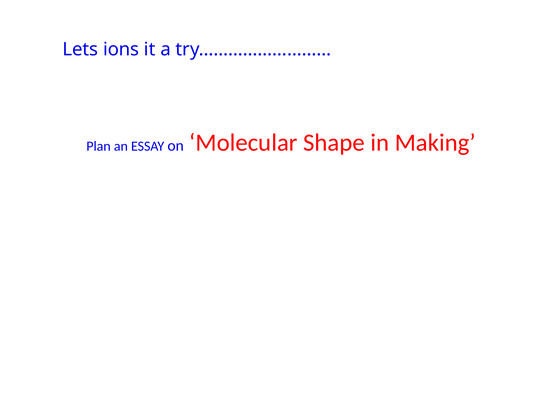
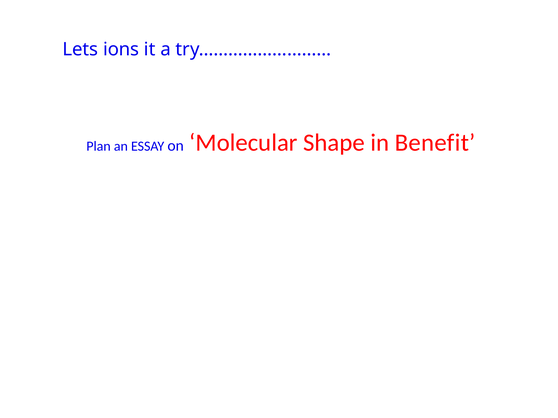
Making: Making -> Benefit
